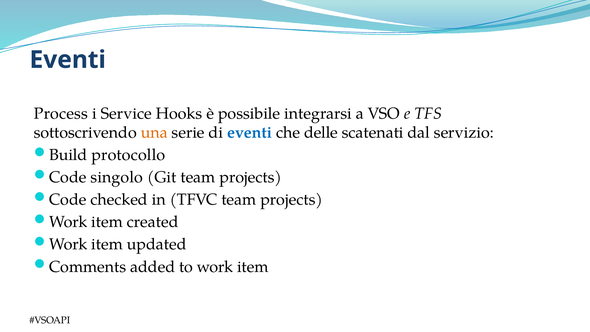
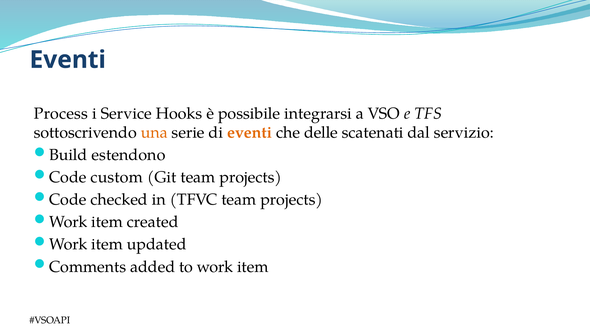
eventi at (250, 133) colour: blue -> orange
protocollo: protocollo -> estendono
singolo: singolo -> custom
